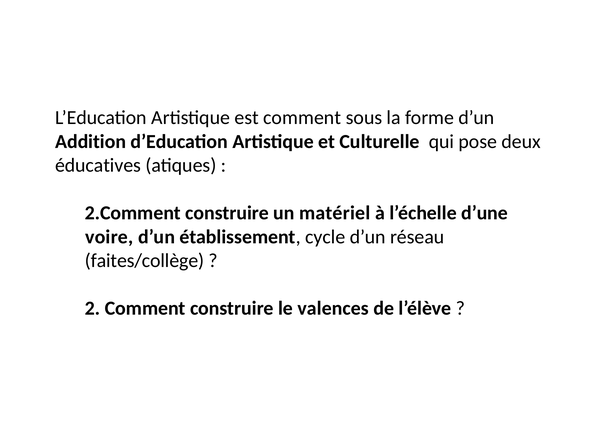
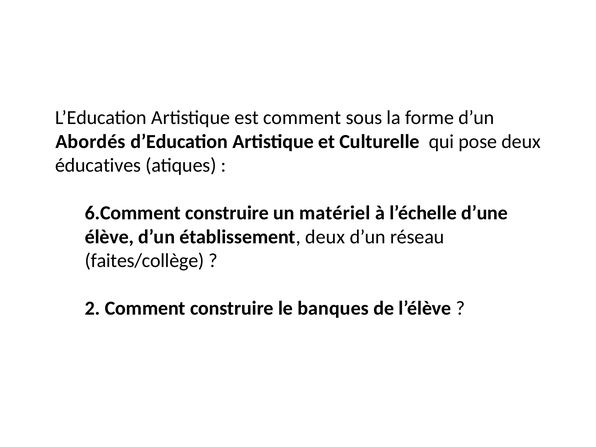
Addition: Addition -> Abordés
2.Comment: 2.Comment -> 6.Comment
voire: voire -> élève
établissement cycle: cycle -> deux
valences: valences -> banques
